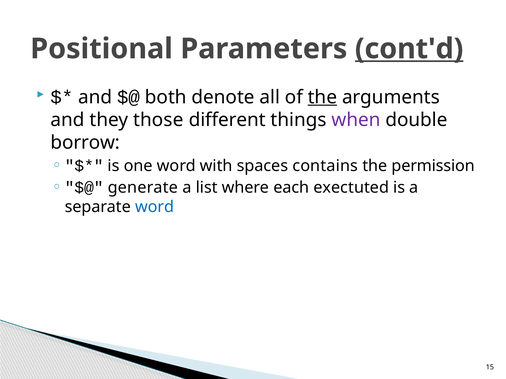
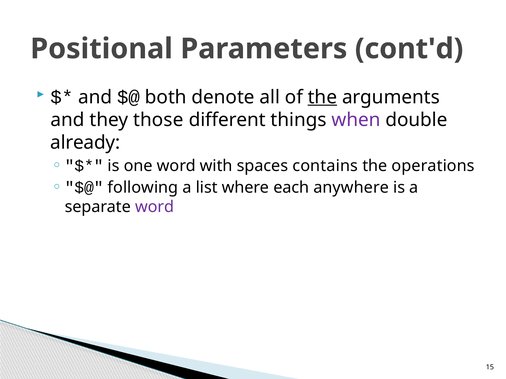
cont'd underline: present -> none
borrow: borrow -> already
permission: permission -> operations
generate: generate -> following
exectuted: exectuted -> anywhere
word at (155, 207) colour: blue -> purple
